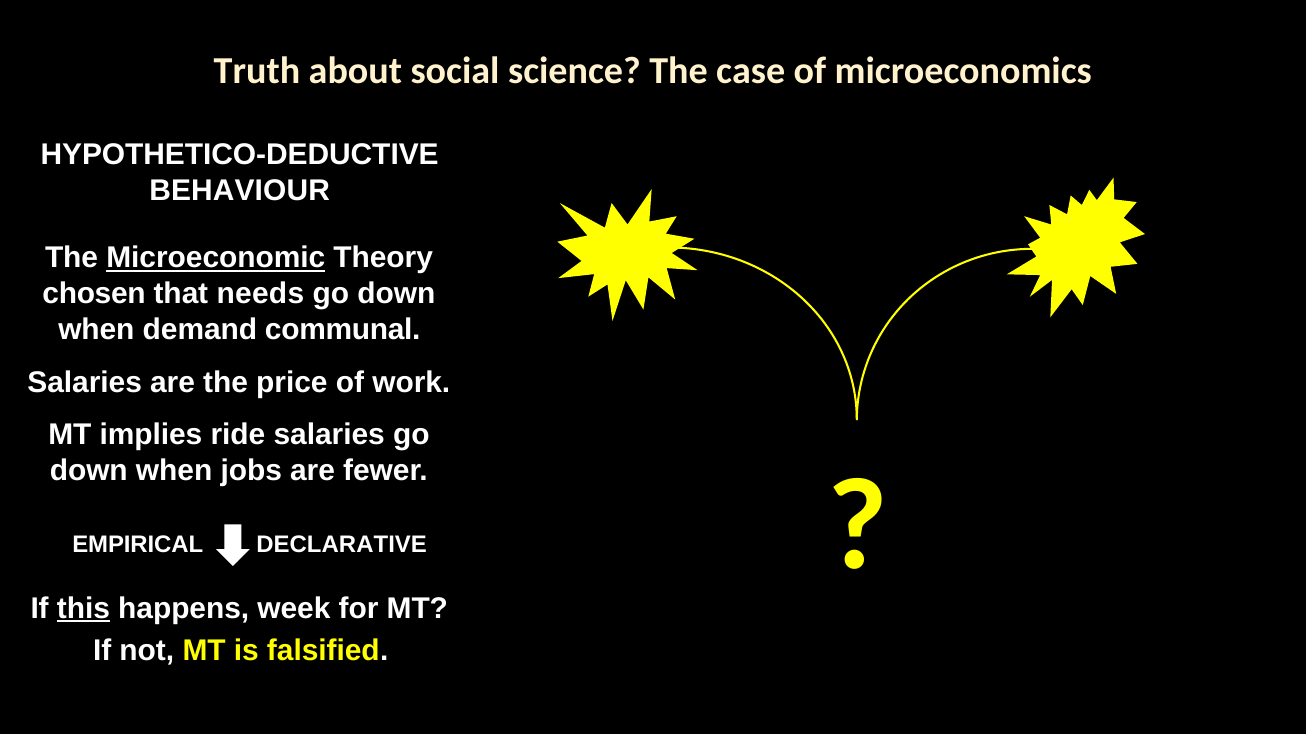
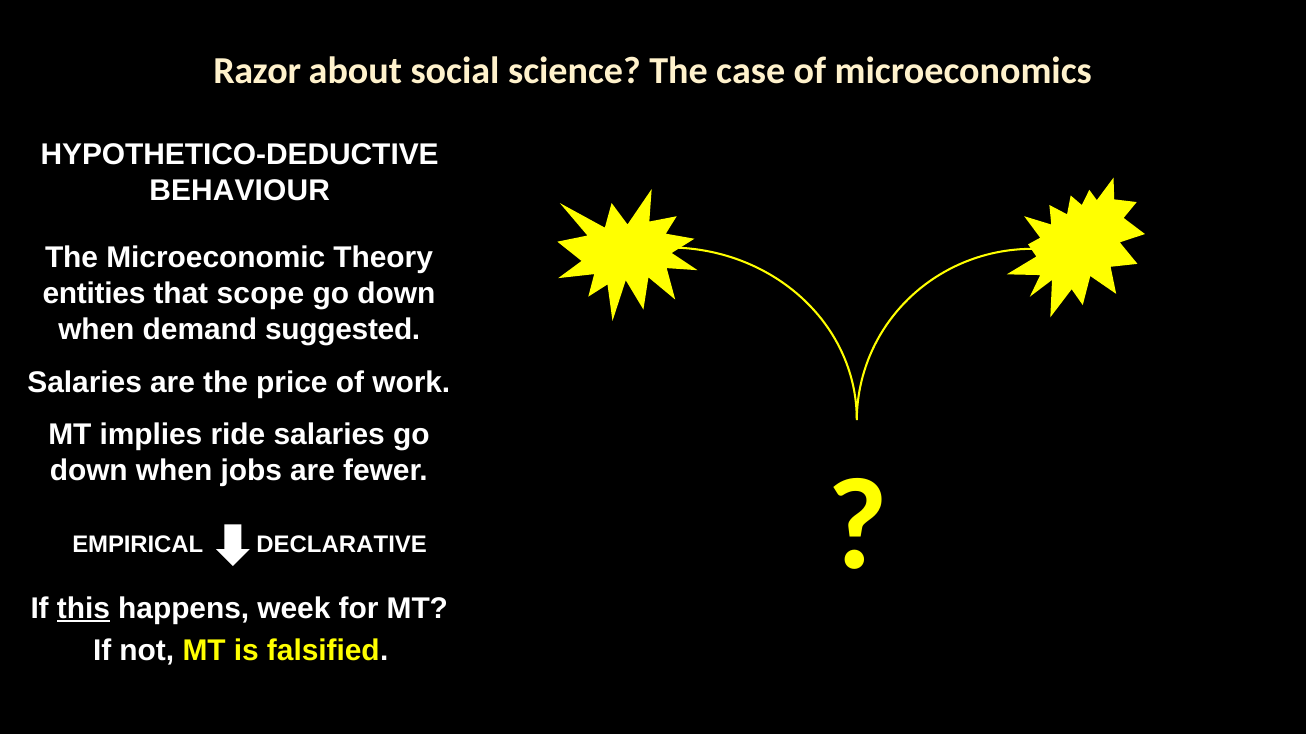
Truth: Truth -> Razor
Microeconomic underline: present -> none
chosen: chosen -> entities
needs: needs -> scope
communal: communal -> suggested
